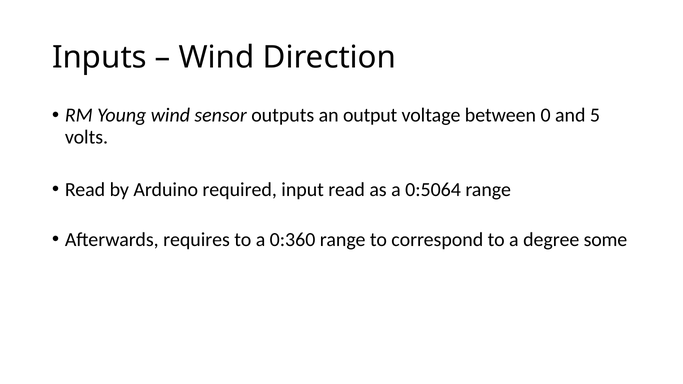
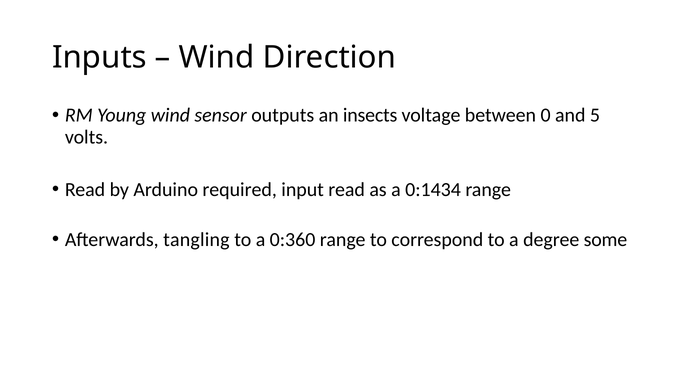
output: output -> insects
0:5064: 0:5064 -> 0:1434
requires: requires -> tangling
